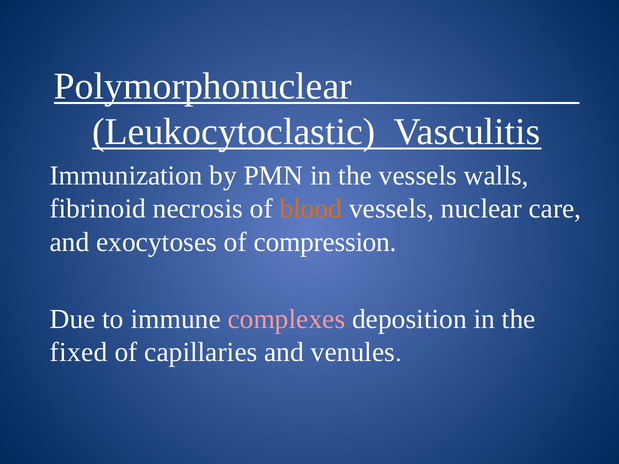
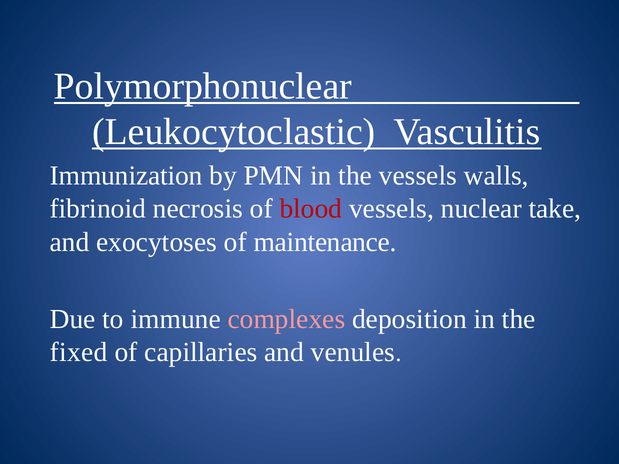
blood colour: orange -> red
care: care -> take
compression: compression -> maintenance
